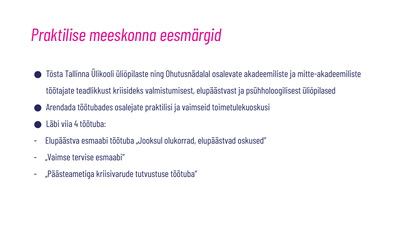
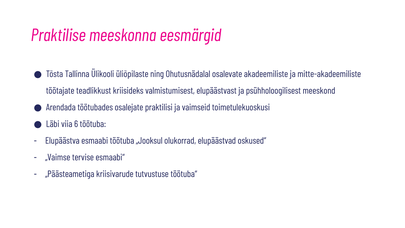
üliõpilased: üliõpilased -> meeskond
4: 4 -> 6
